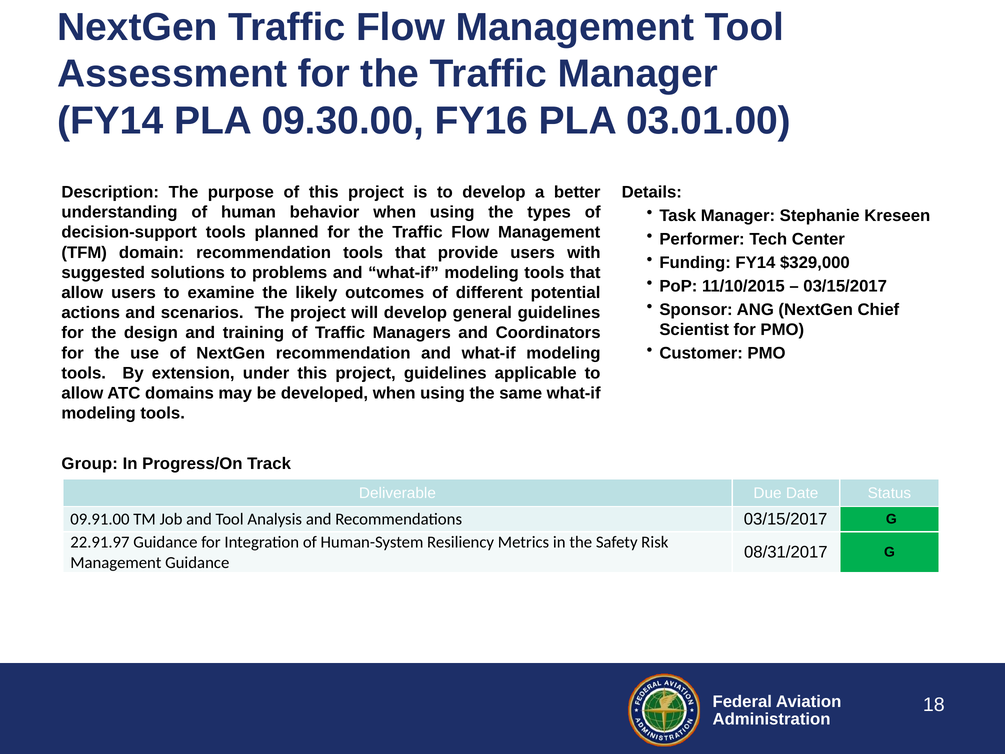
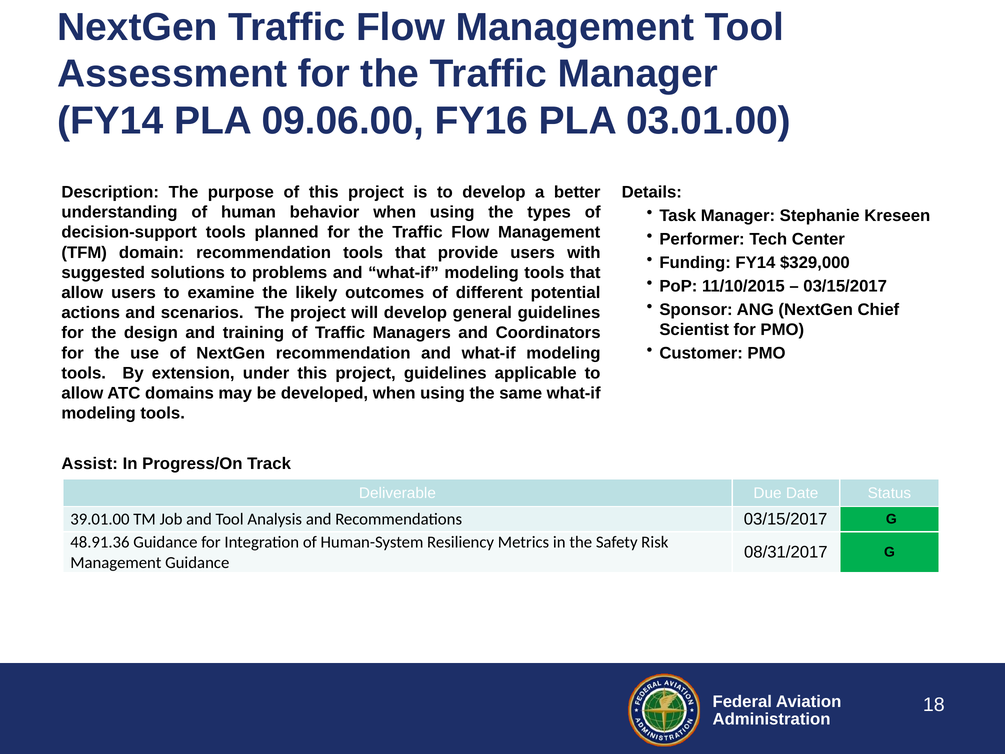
09.30.00: 09.30.00 -> 09.06.00
Group: Group -> Assist
09.91.00: 09.91.00 -> 39.01.00
22.91.97: 22.91.97 -> 48.91.36
